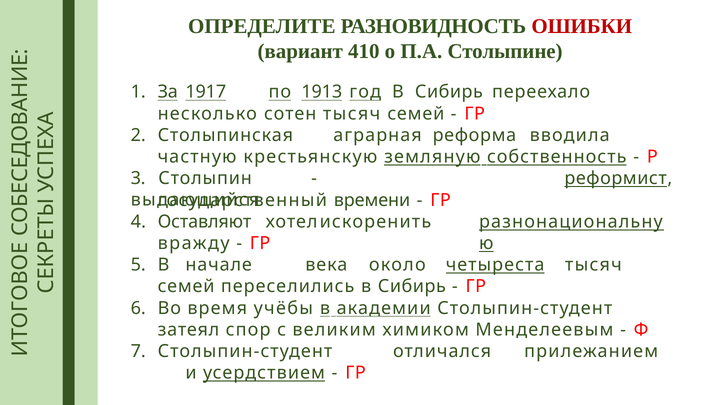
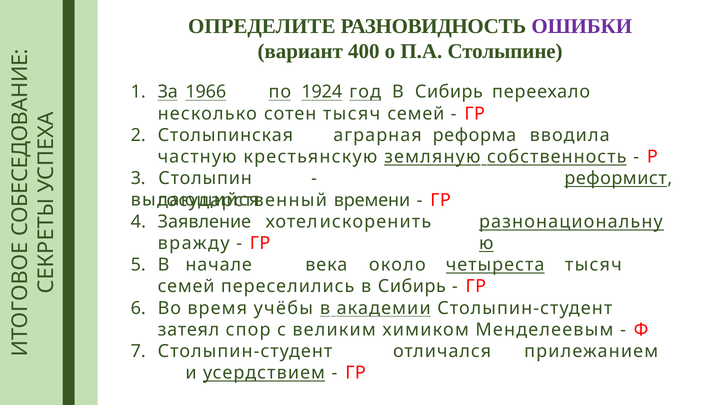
ОШИБКИ colour: red -> purple
410: 410 -> 400
1917: 1917 -> 1966
1913: 1913 -> 1924
Оставляют: Оставляют -> Заявление
